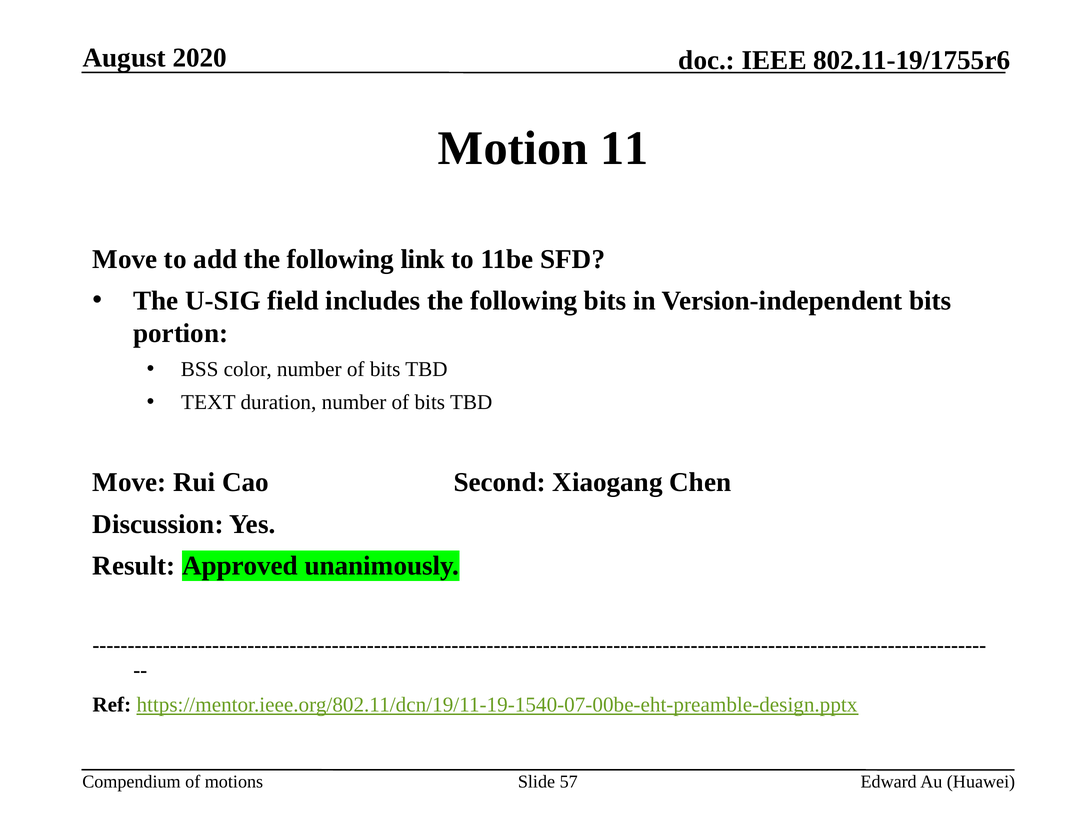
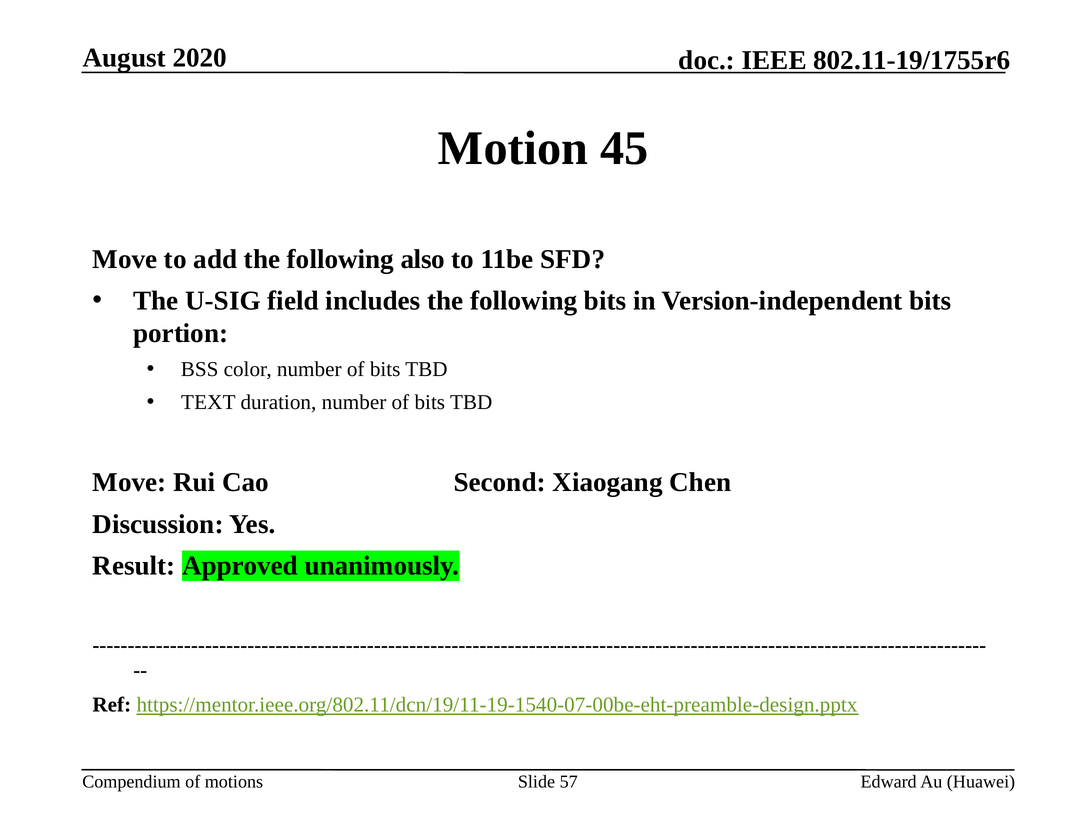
11: 11 -> 45
link: link -> also
